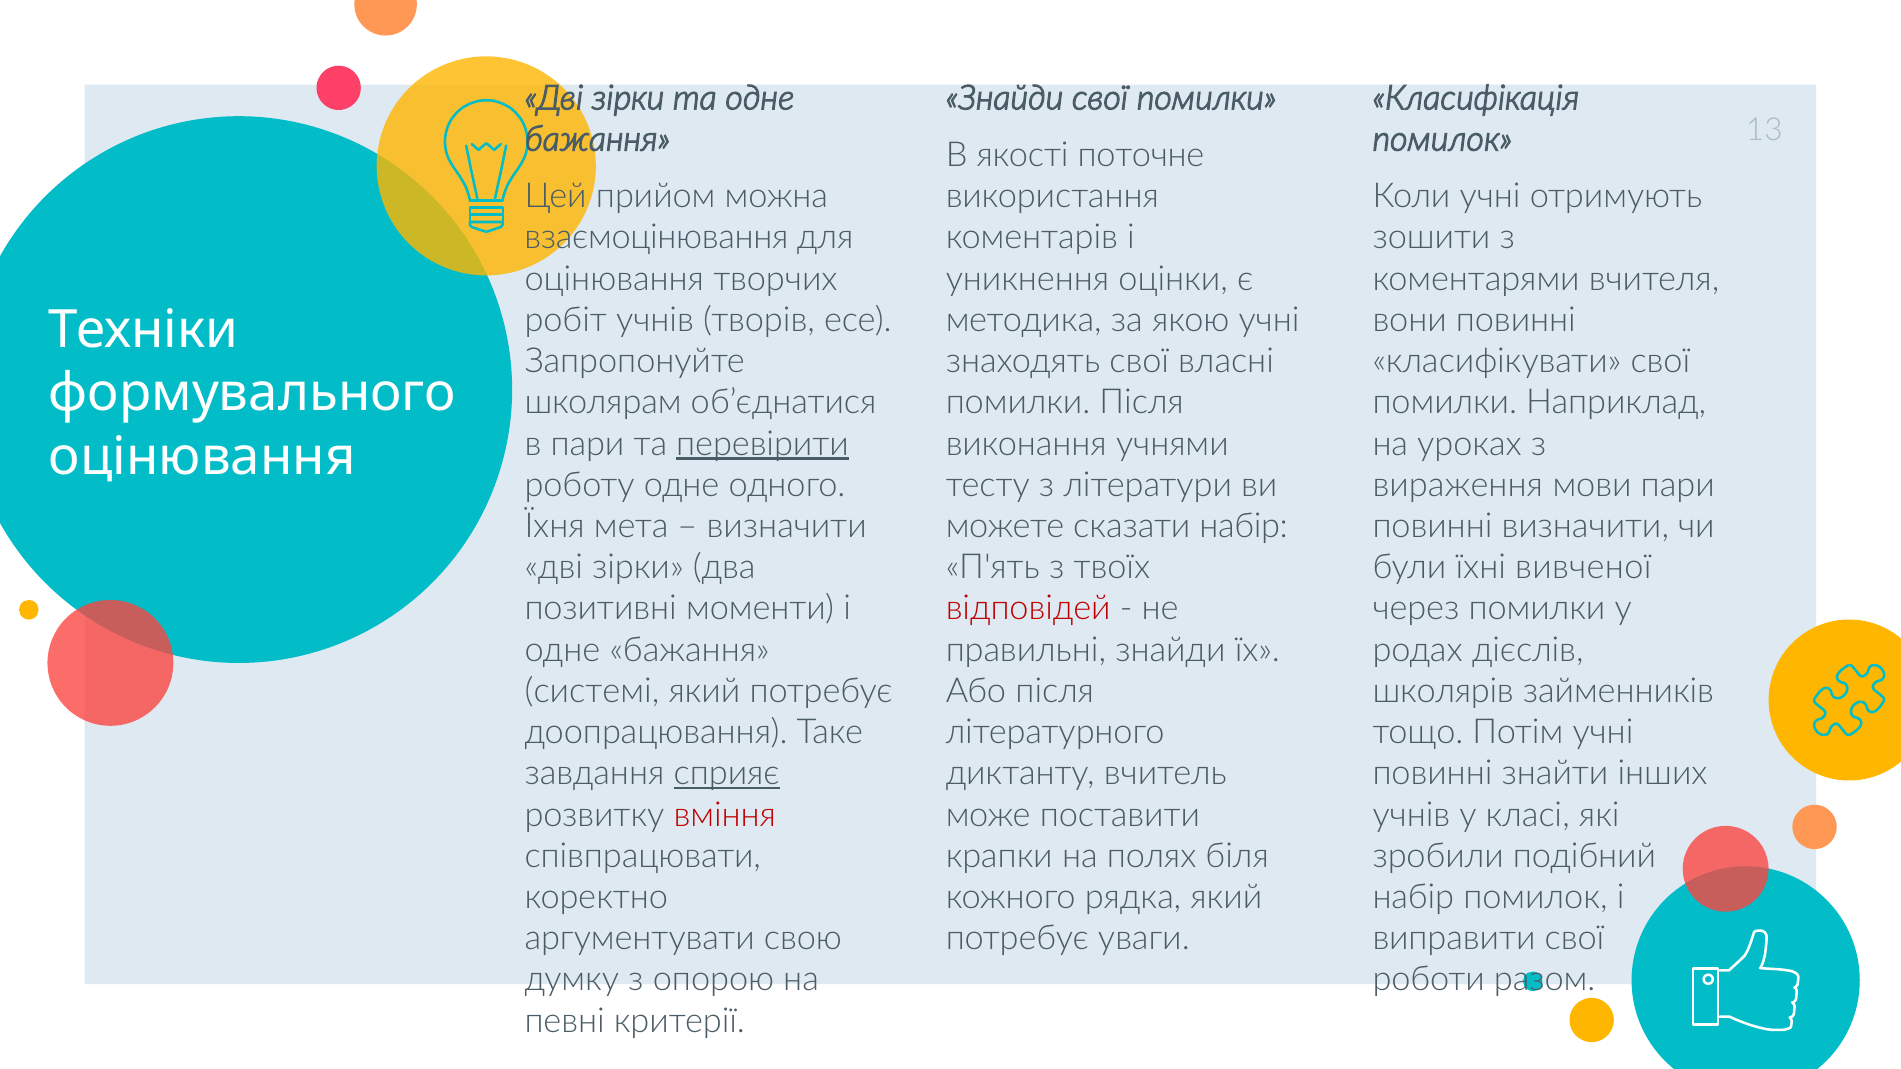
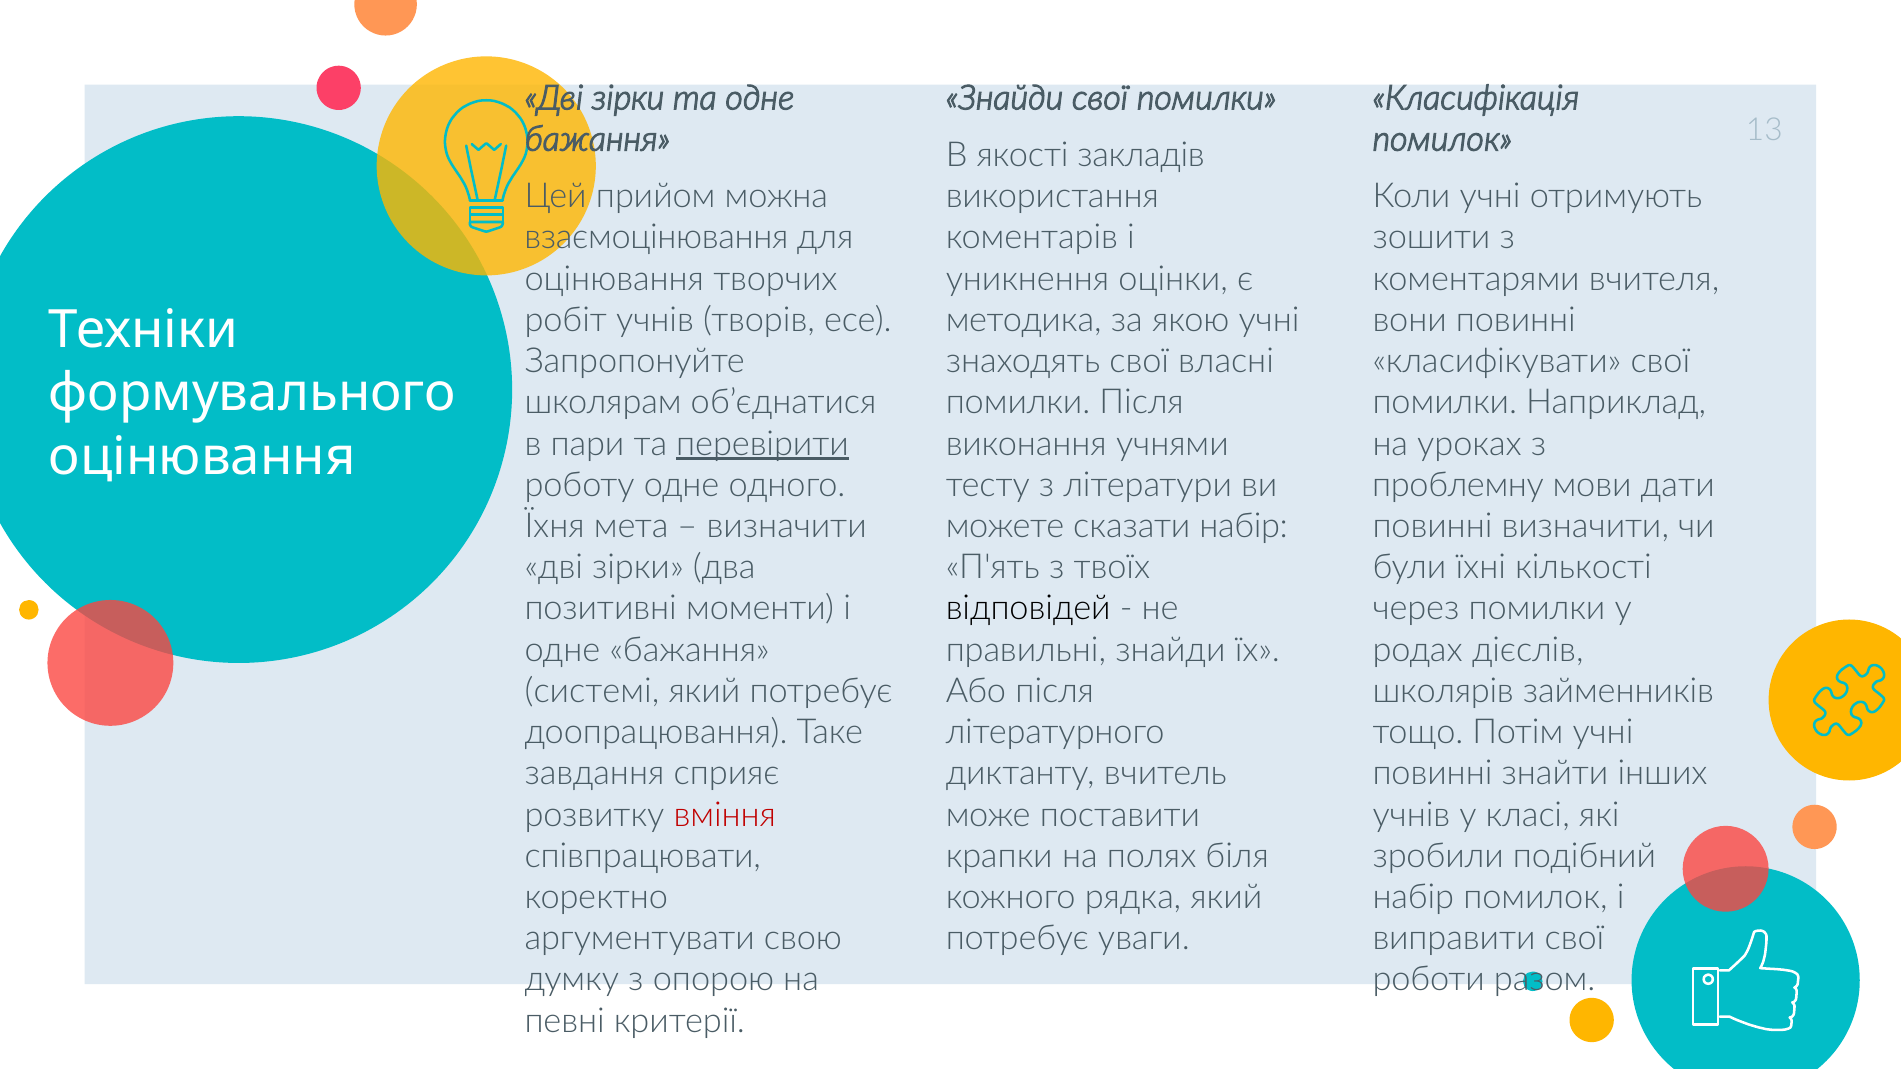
поточне: поточне -> закладів
вираження: вираження -> проблемну
мови пари: пари -> дати
вивченої: вивченої -> кількості
відповідей colour: red -> black
сприяє underline: present -> none
